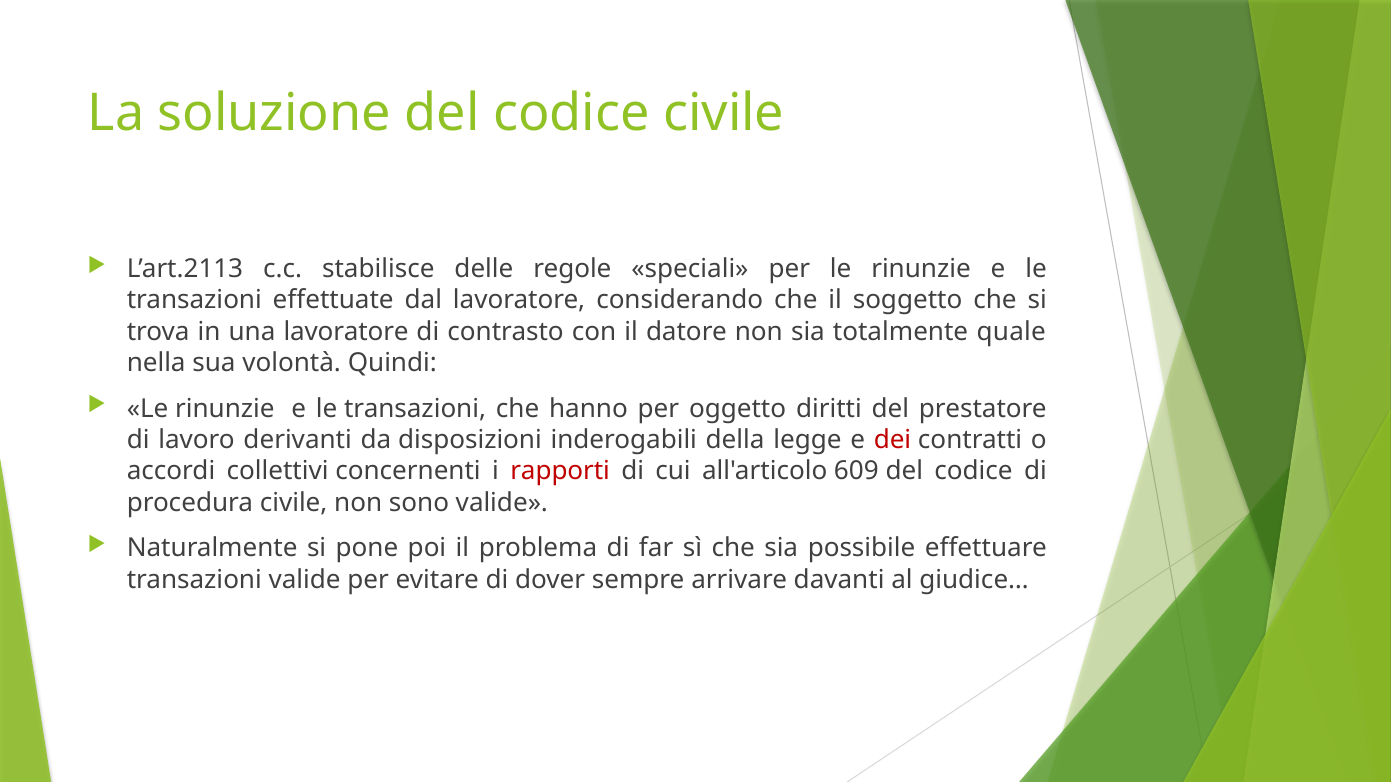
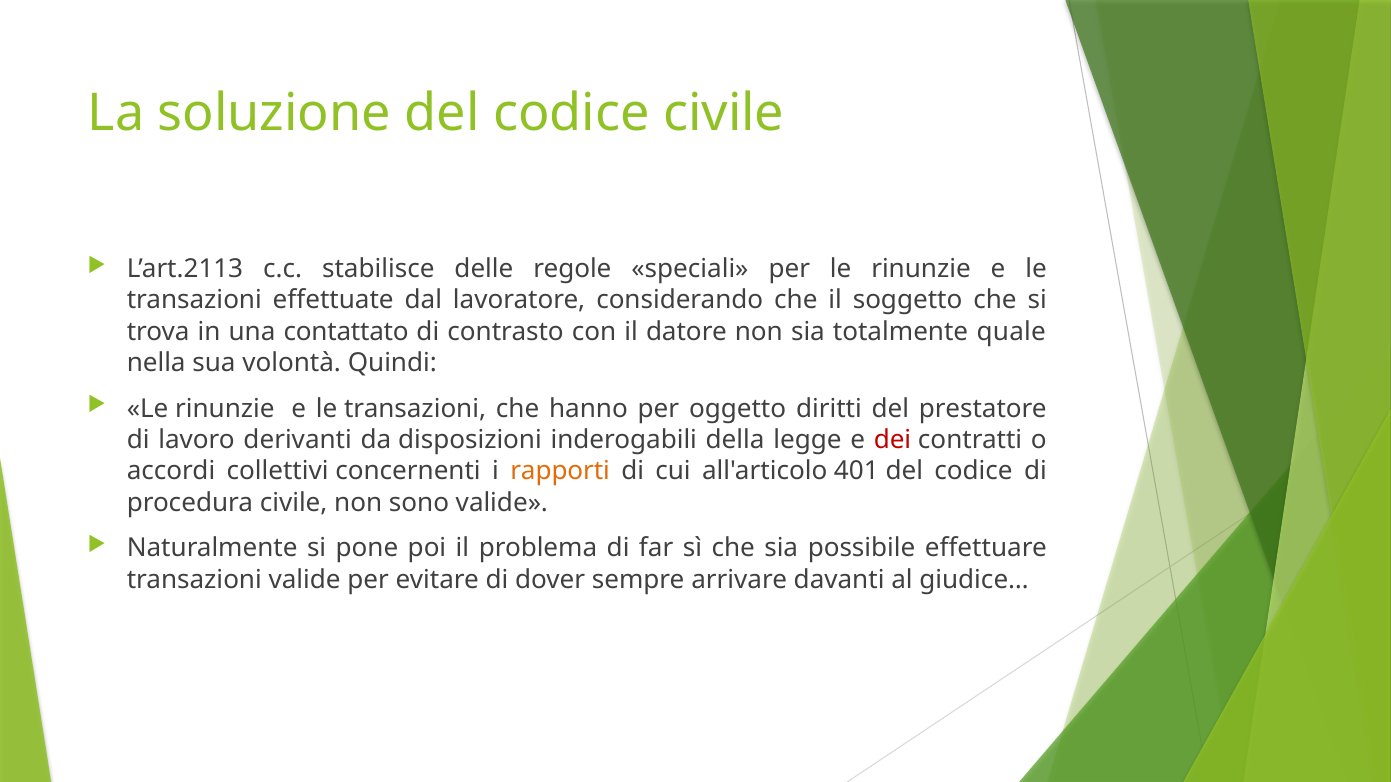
una lavoratore: lavoratore -> contattato
rapporti colour: red -> orange
609: 609 -> 401
